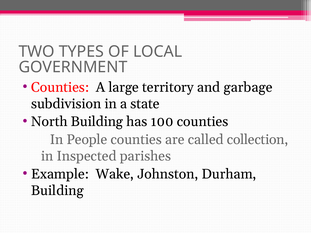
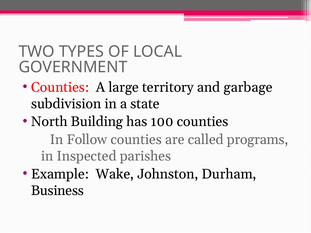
People: People -> Follow
collection: collection -> programs
Building at (57, 191): Building -> Business
